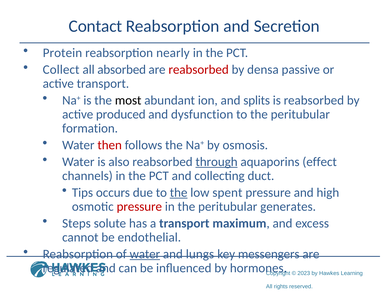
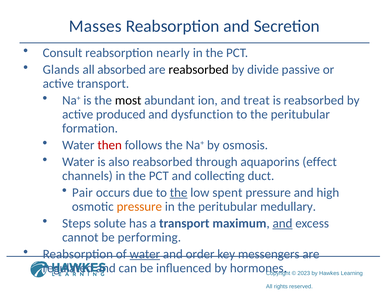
Contact: Contact -> Masses
Protein: Protein -> Consult
Collect: Collect -> Glands
reabsorbed at (199, 69) colour: red -> black
densa: densa -> divide
splits: splits -> treat
through underline: present -> none
Tips: Tips -> Pair
pressure at (139, 206) colour: red -> orange
generates: generates -> medullary
and at (282, 223) underline: none -> present
endothelial: endothelial -> performing
lungs: lungs -> order
